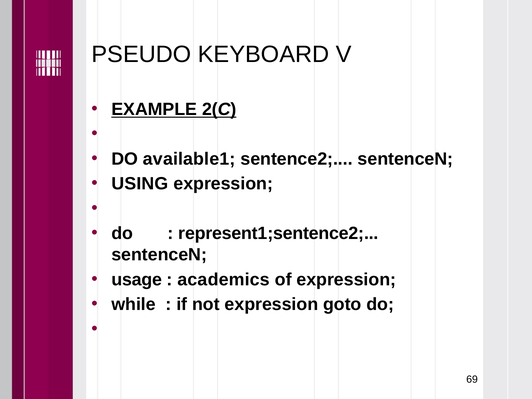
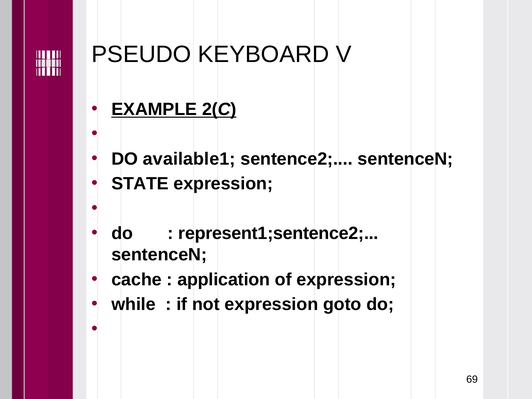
USING: USING -> STATE
usage: usage -> cache
academics: academics -> application
